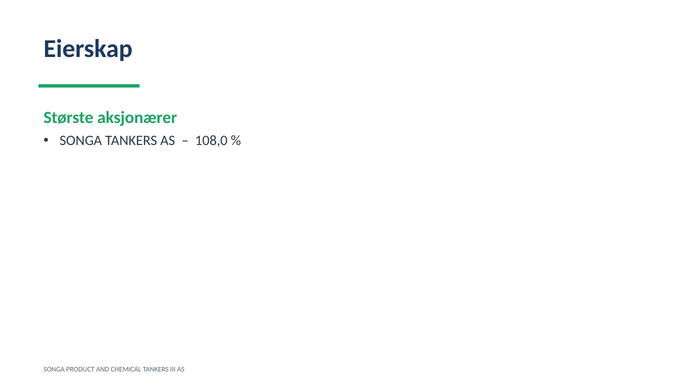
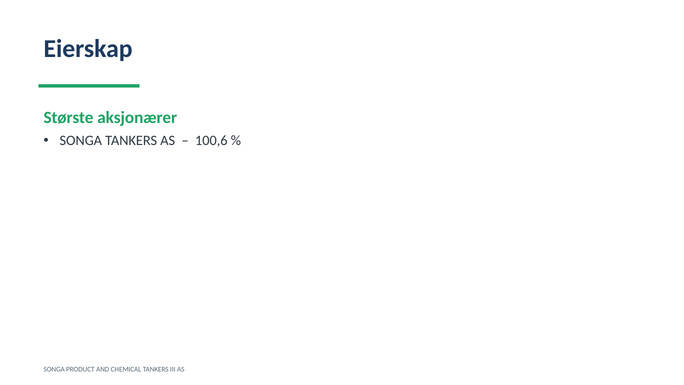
108,0: 108,0 -> 100,6
